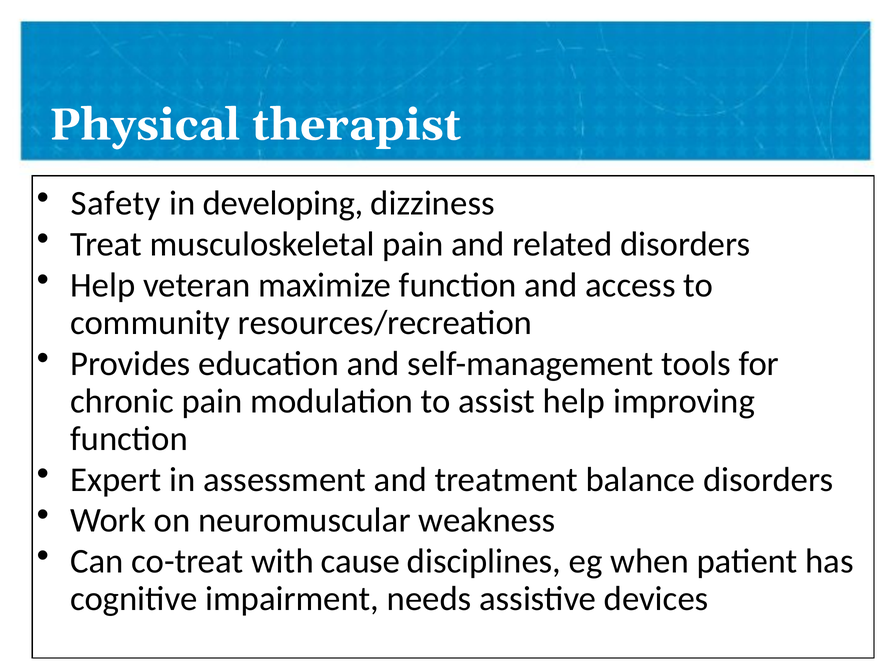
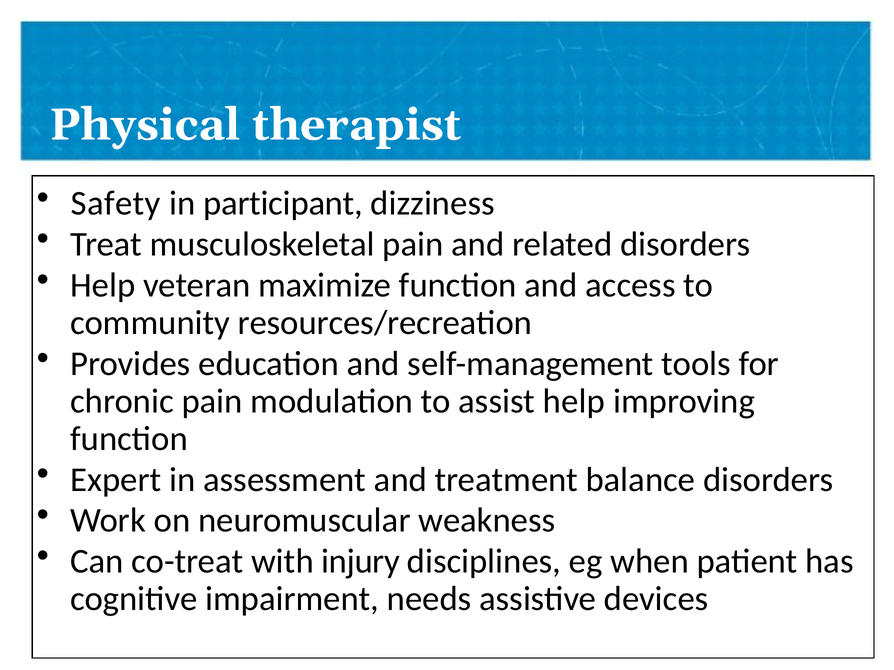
developing: developing -> participant
cause: cause -> injury
